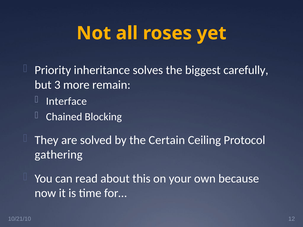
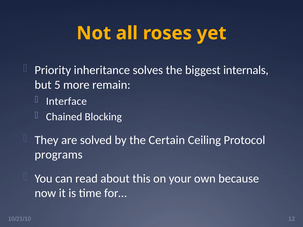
carefully: carefully -> internals
3: 3 -> 5
gathering: gathering -> programs
